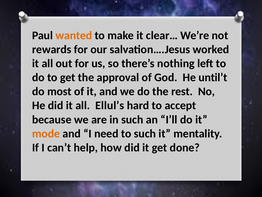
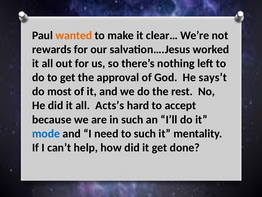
until’t: until’t -> says’t
Ellul’s: Ellul’s -> Acts’s
mode colour: orange -> blue
